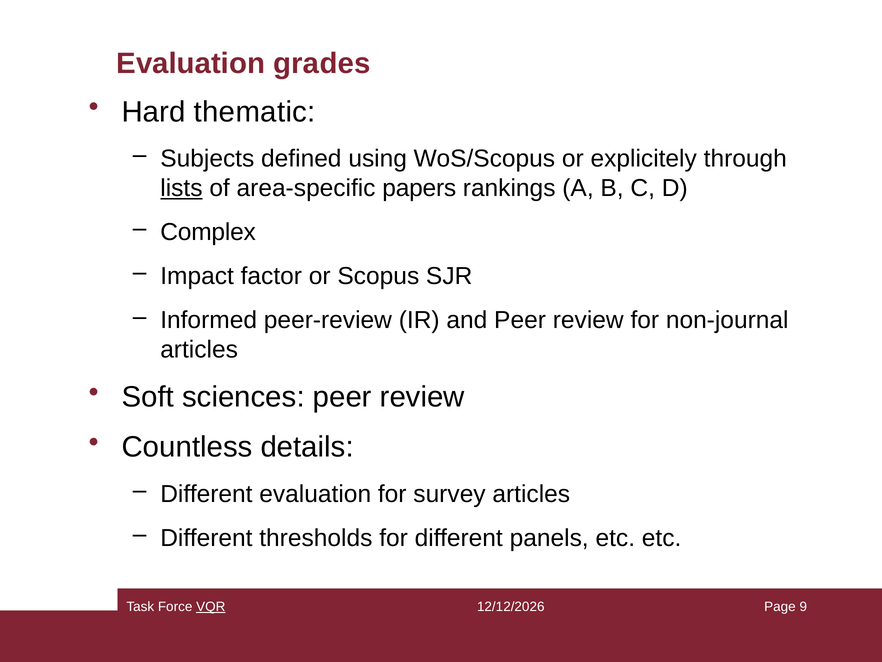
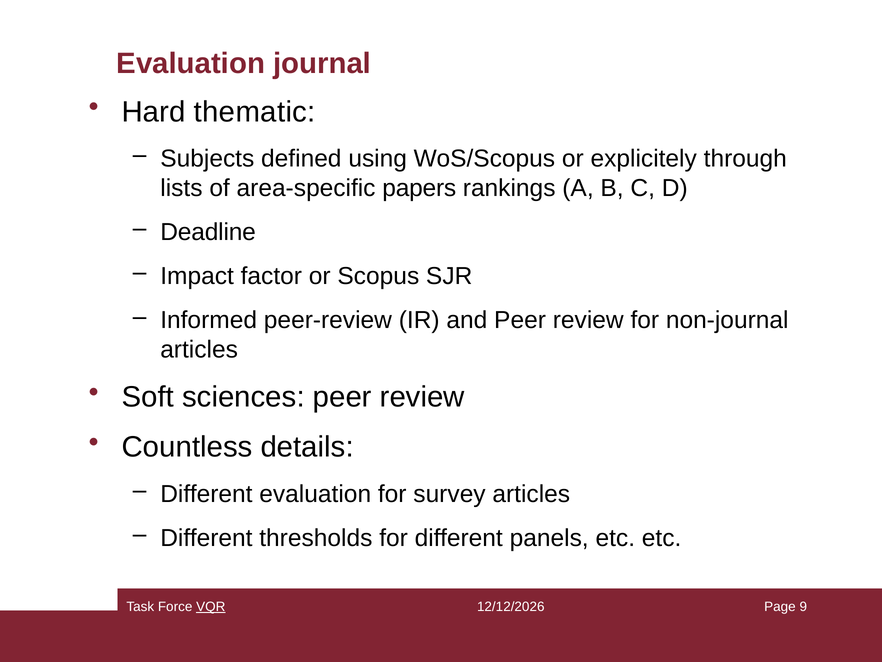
grades: grades -> journal
lists underline: present -> none
Complex: Complex -> Deadline
